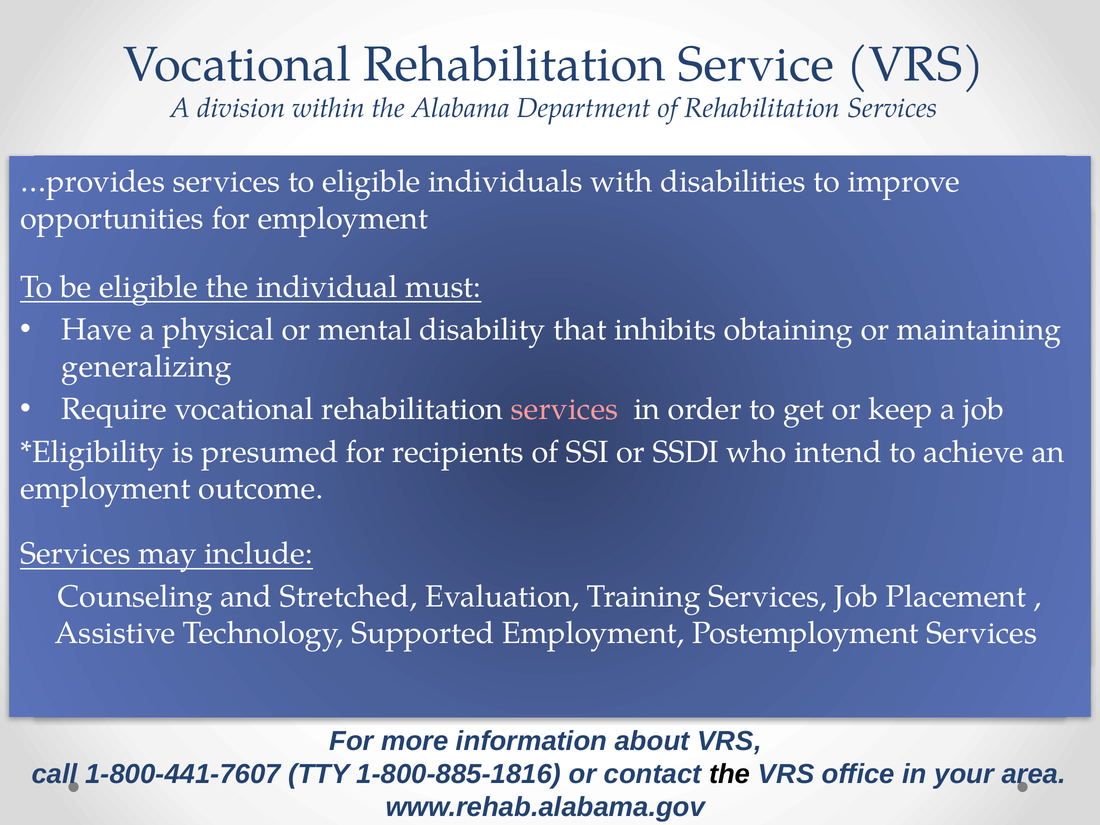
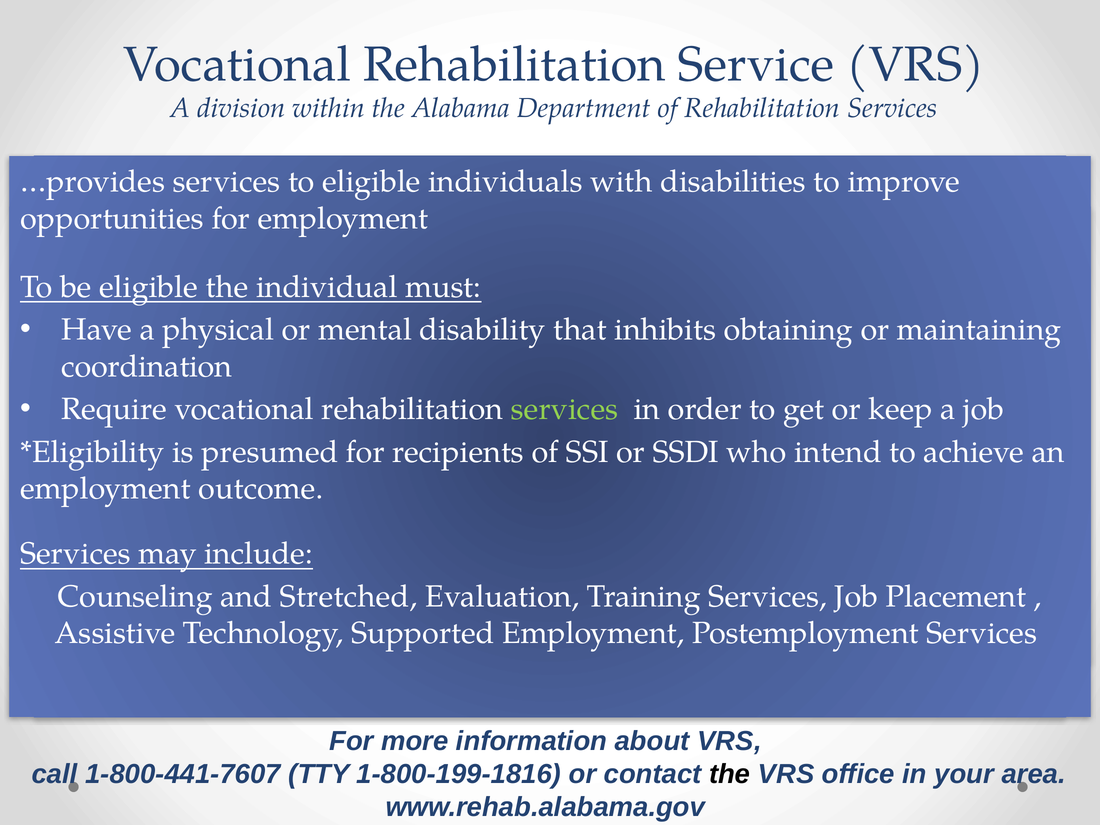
generalizing: generalizing -> coordination
services at (565, 409) colour: pink -> light green
1-800-885-1816: 1-800-885-1816 -> 1-800-199-1816
